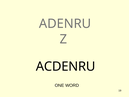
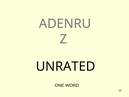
ACDENRU: ACDENRU -> UNRATED
